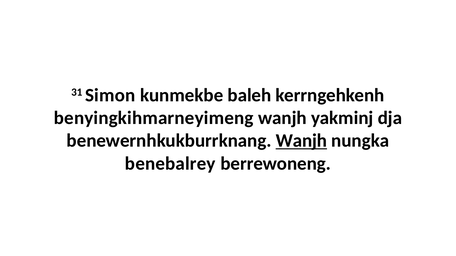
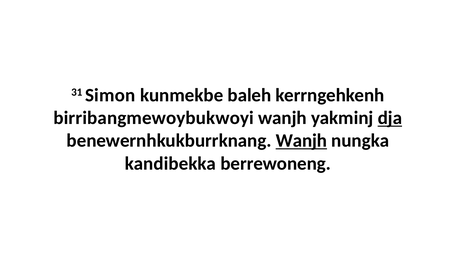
benyingkihmarneyimeng: benyingkihmarneyimeng -> birribangmewoybukwoyi
dja underline: none -> present
benebalrey: benebalrey -> kandibekka
